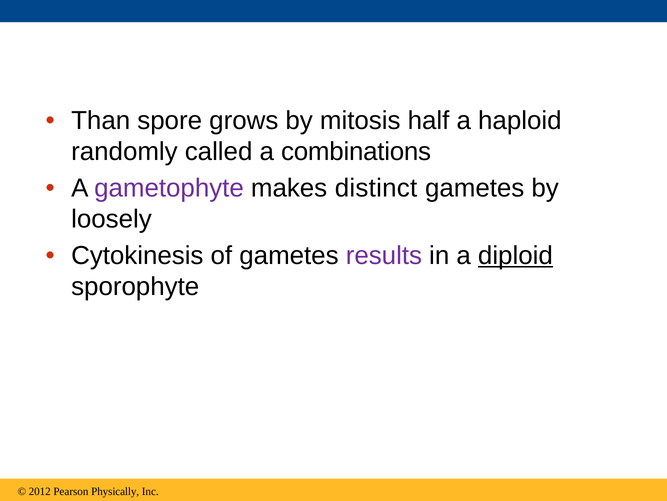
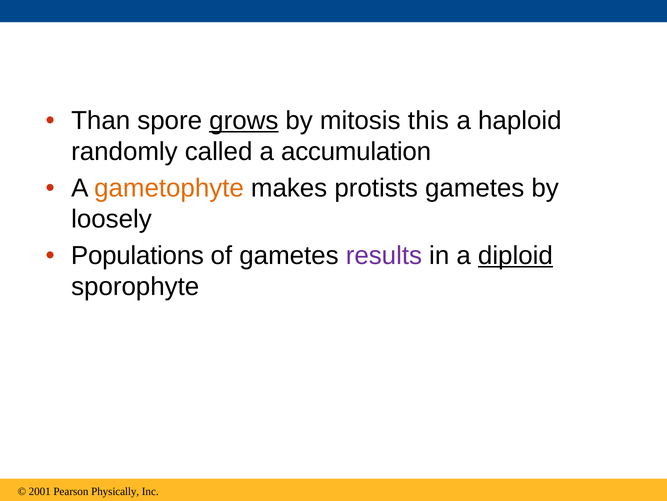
grows underline: none -> present
half: half -> this
combinations: combinations -> accumulation
gametophyte colour: purple -> orange
distinct: distinct -> protists
Cytokinesis: Cytokinesis -> Populations
2012: 2012 -> 2001
